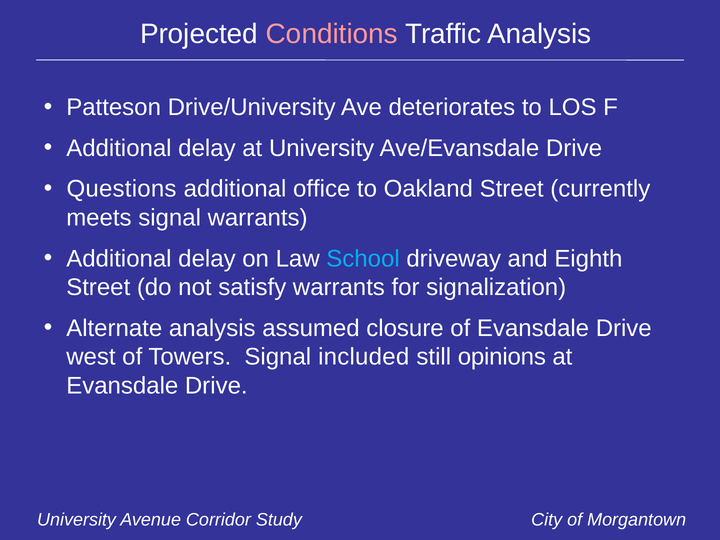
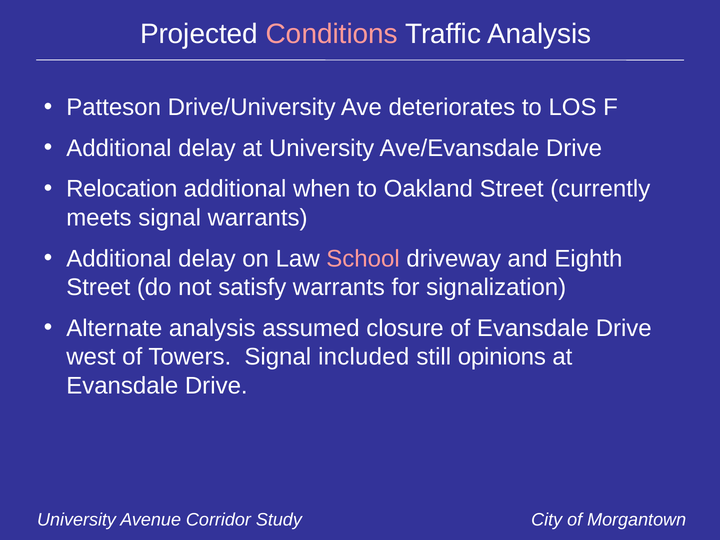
Questions: Questions -> Relocation
office: office -> when
School colour: light blue -> pink
